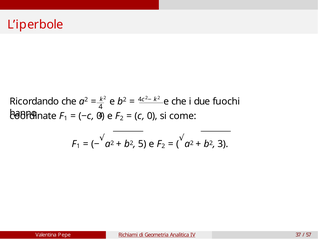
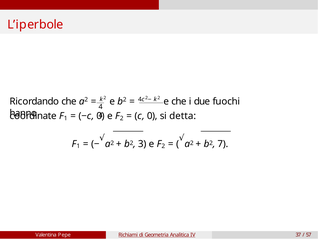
come: come -> detta
5: 5 -> 3
3: 3 -> 7
